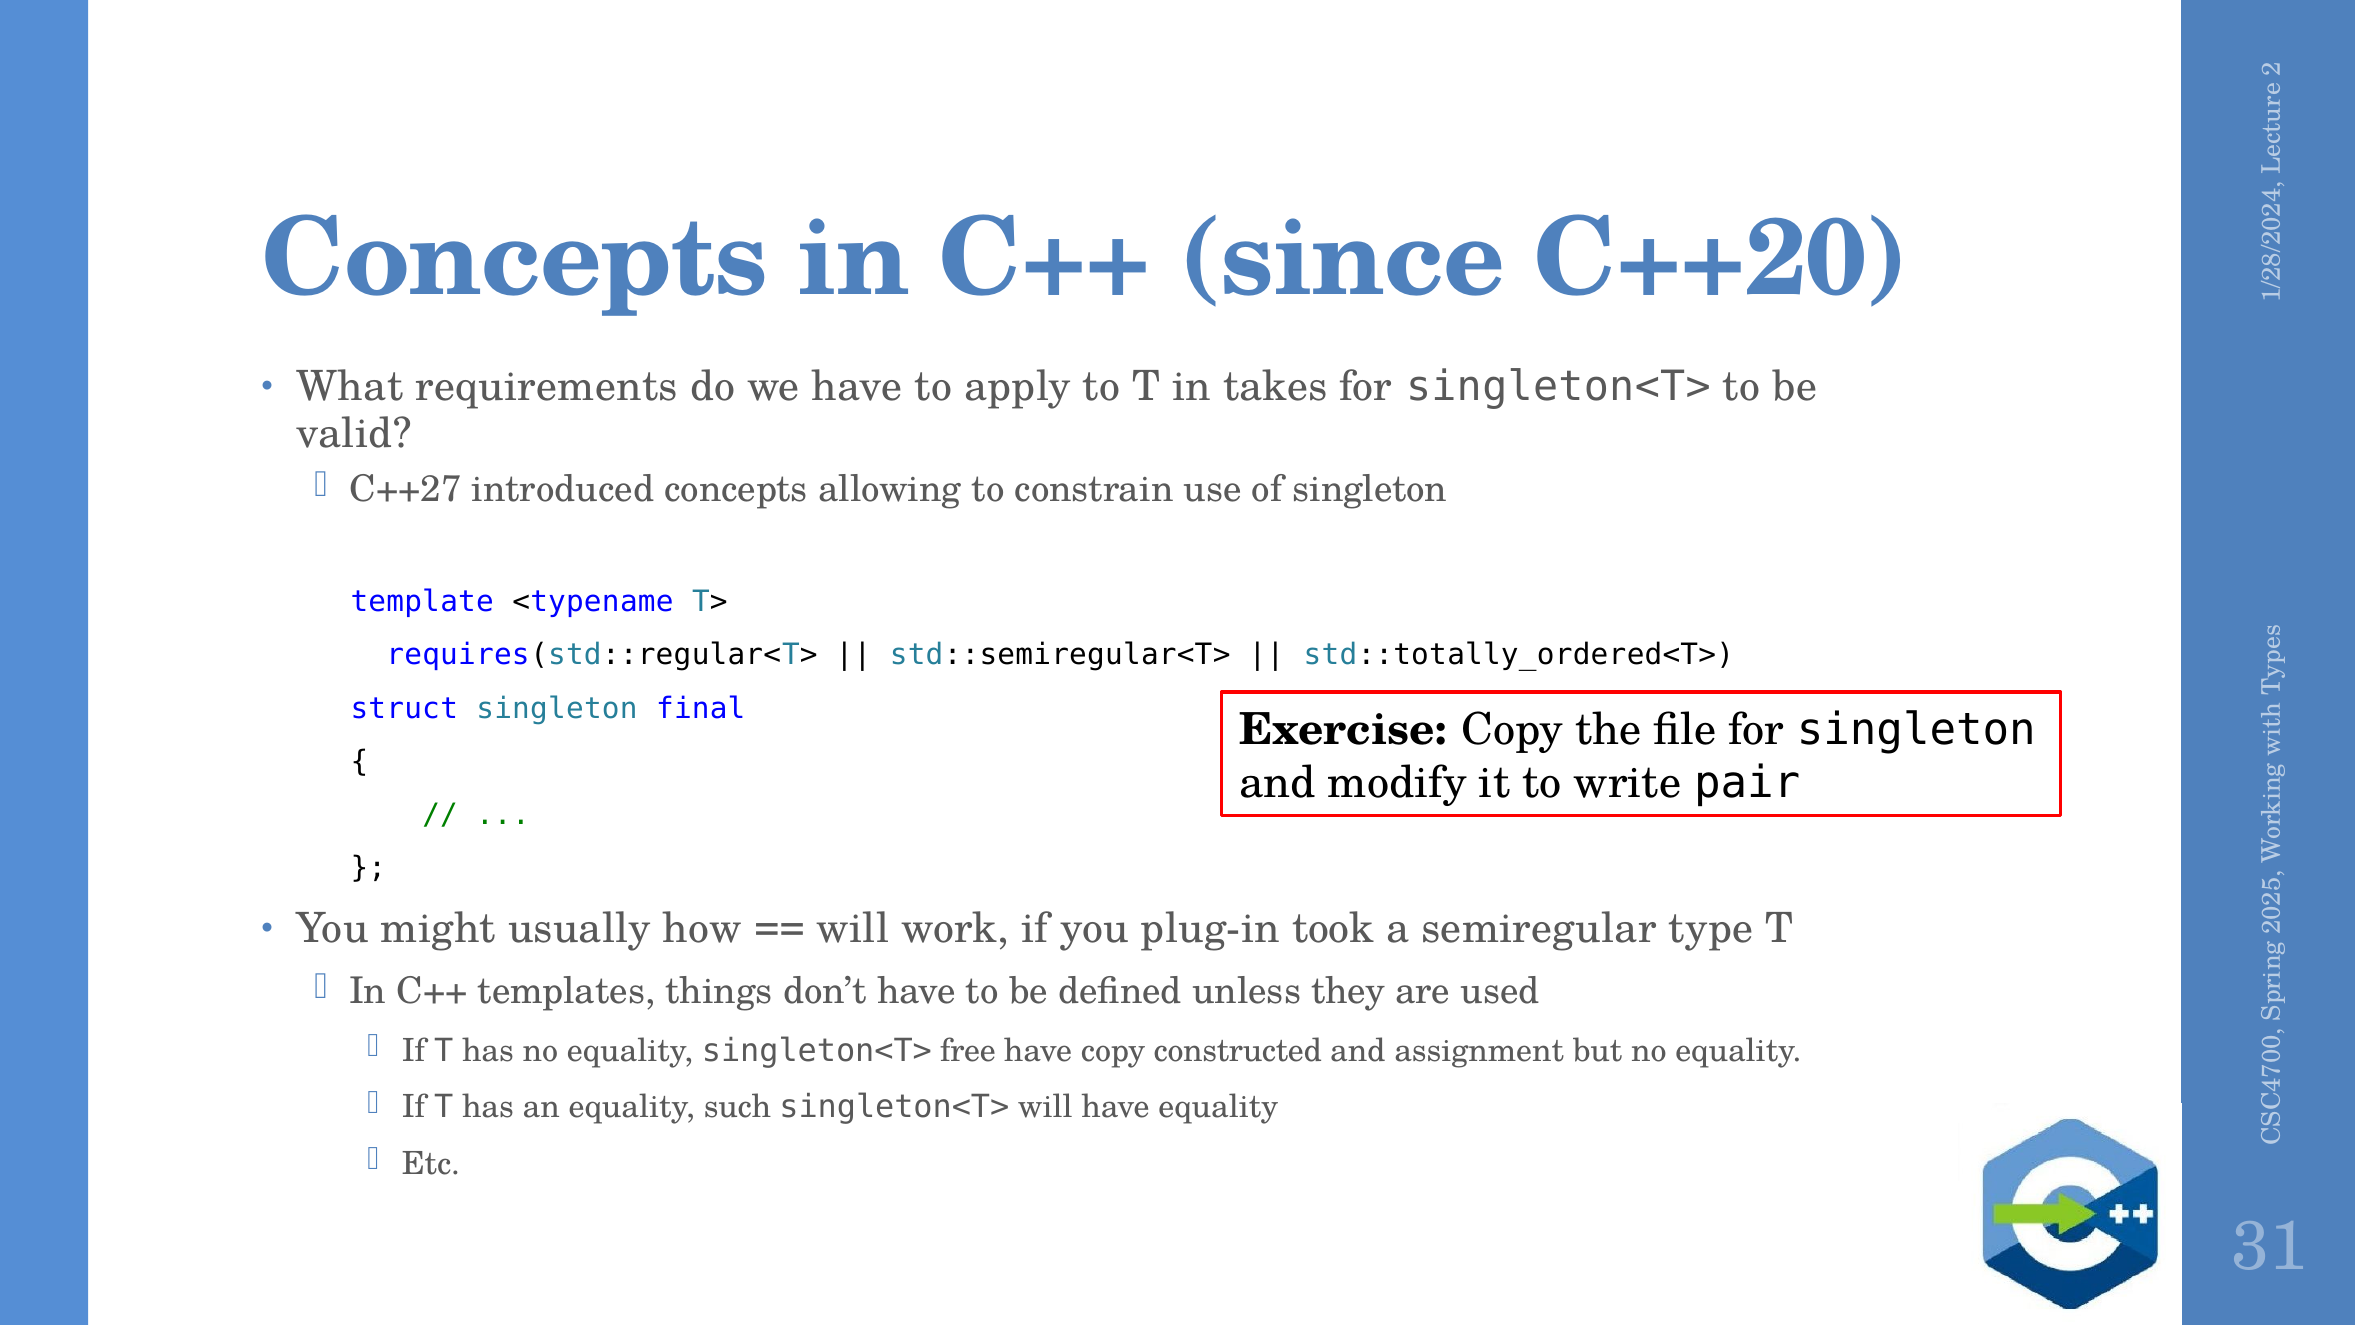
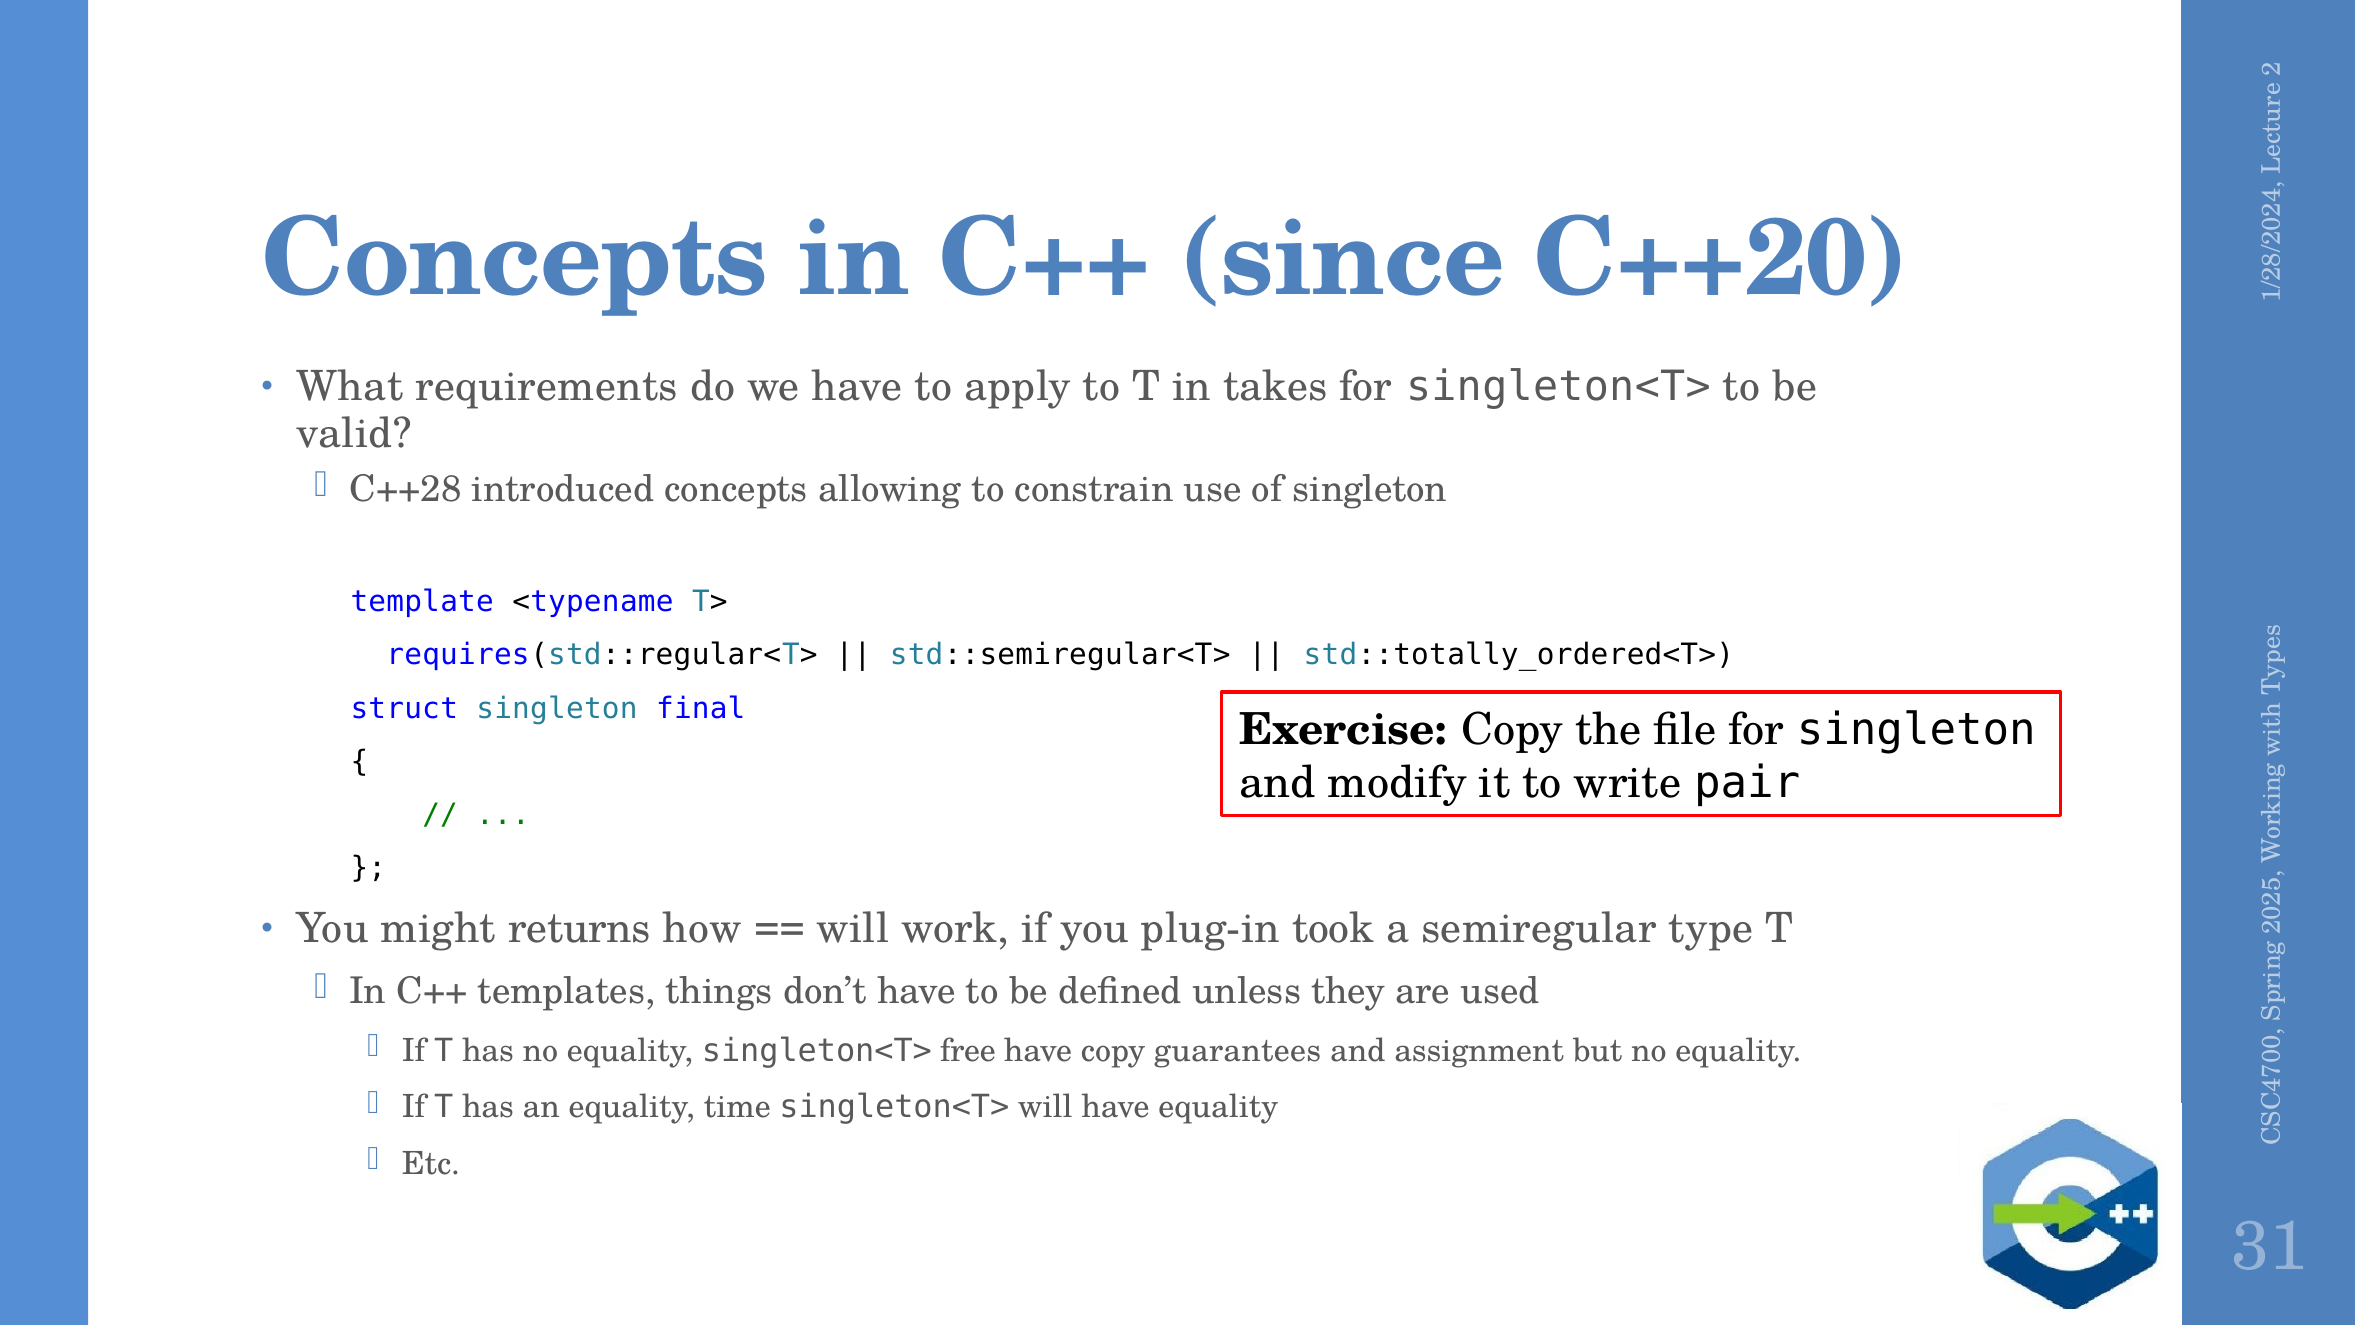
C++27: C++27 -> C++28
usually: usually -> returns
constructed: constructed -> guarantees
such: such -> time
